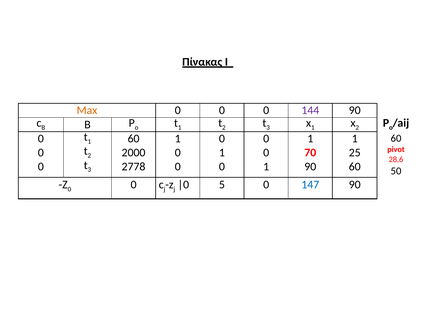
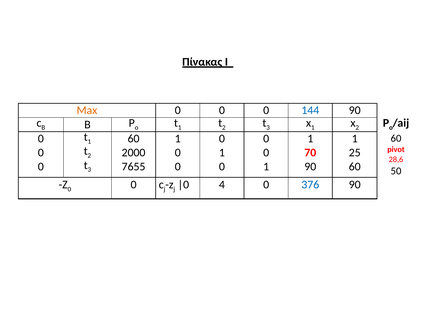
144 colour: purple -> blue
2778: 2778 -> 7655
5: 5 -> 4
147: 147 -> 376
